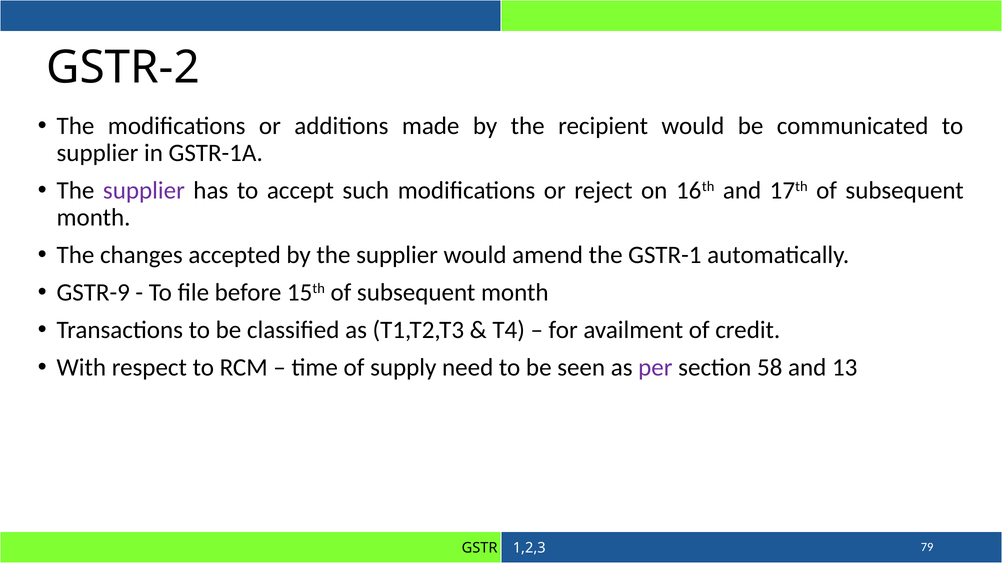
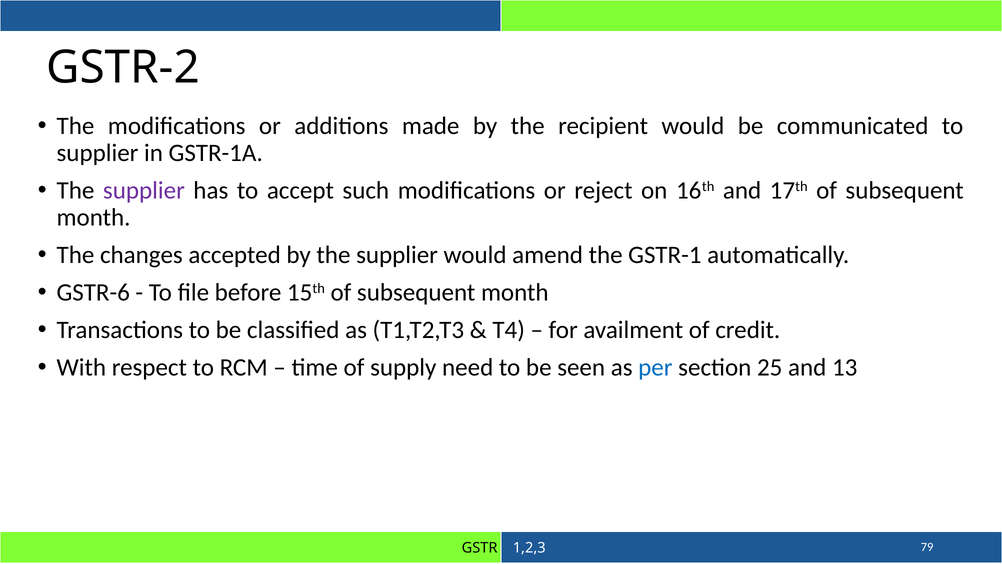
GSTR-9: GSTR-9 -> GSTR-6
per colour: purple -> blue
58: 58 -> 25
